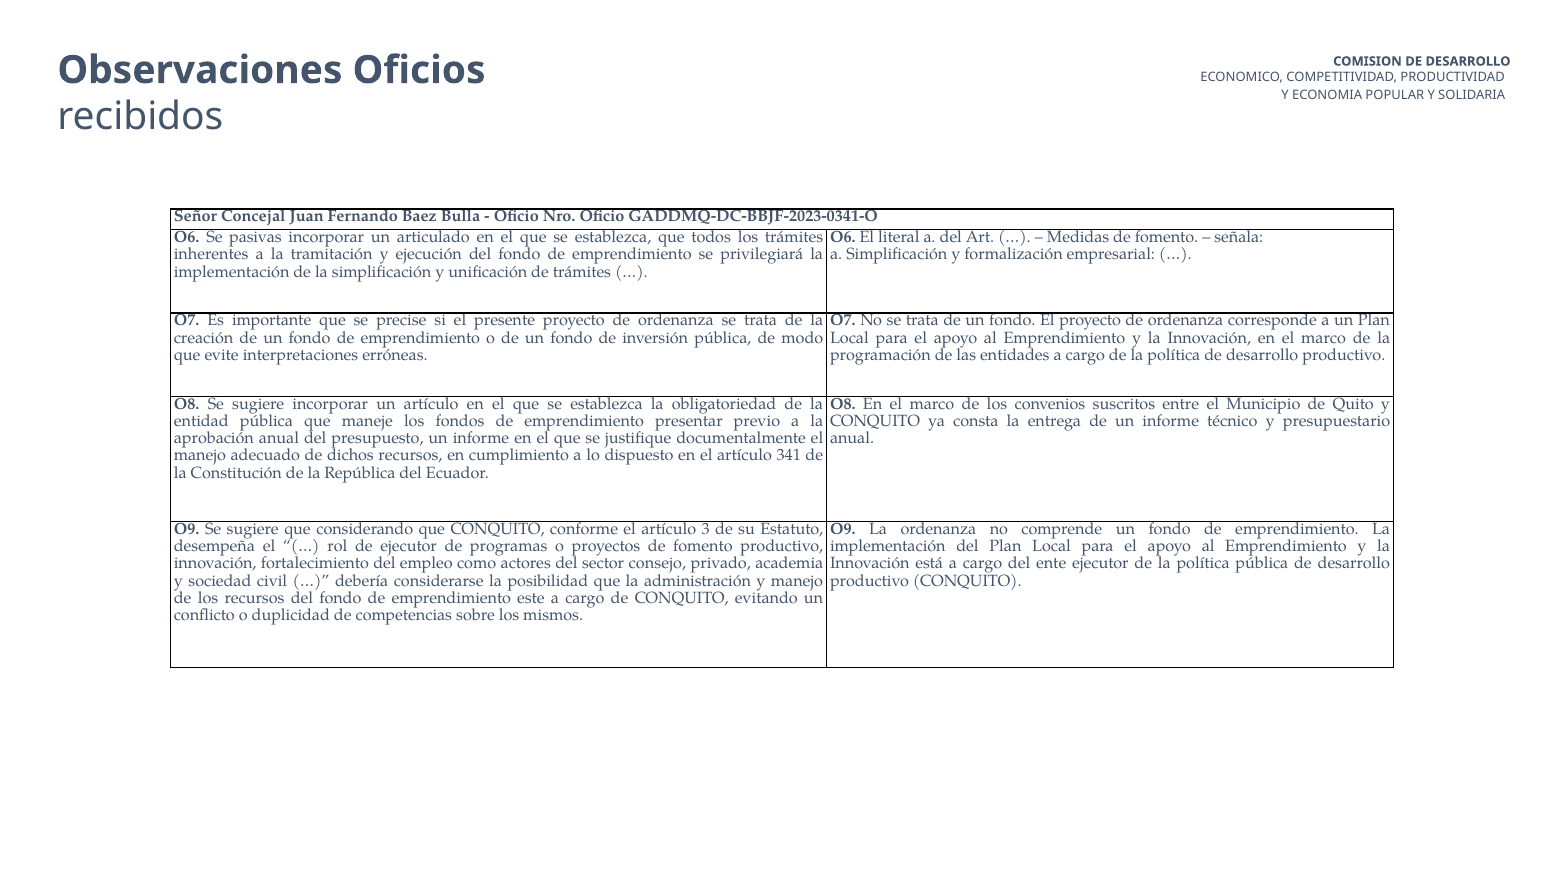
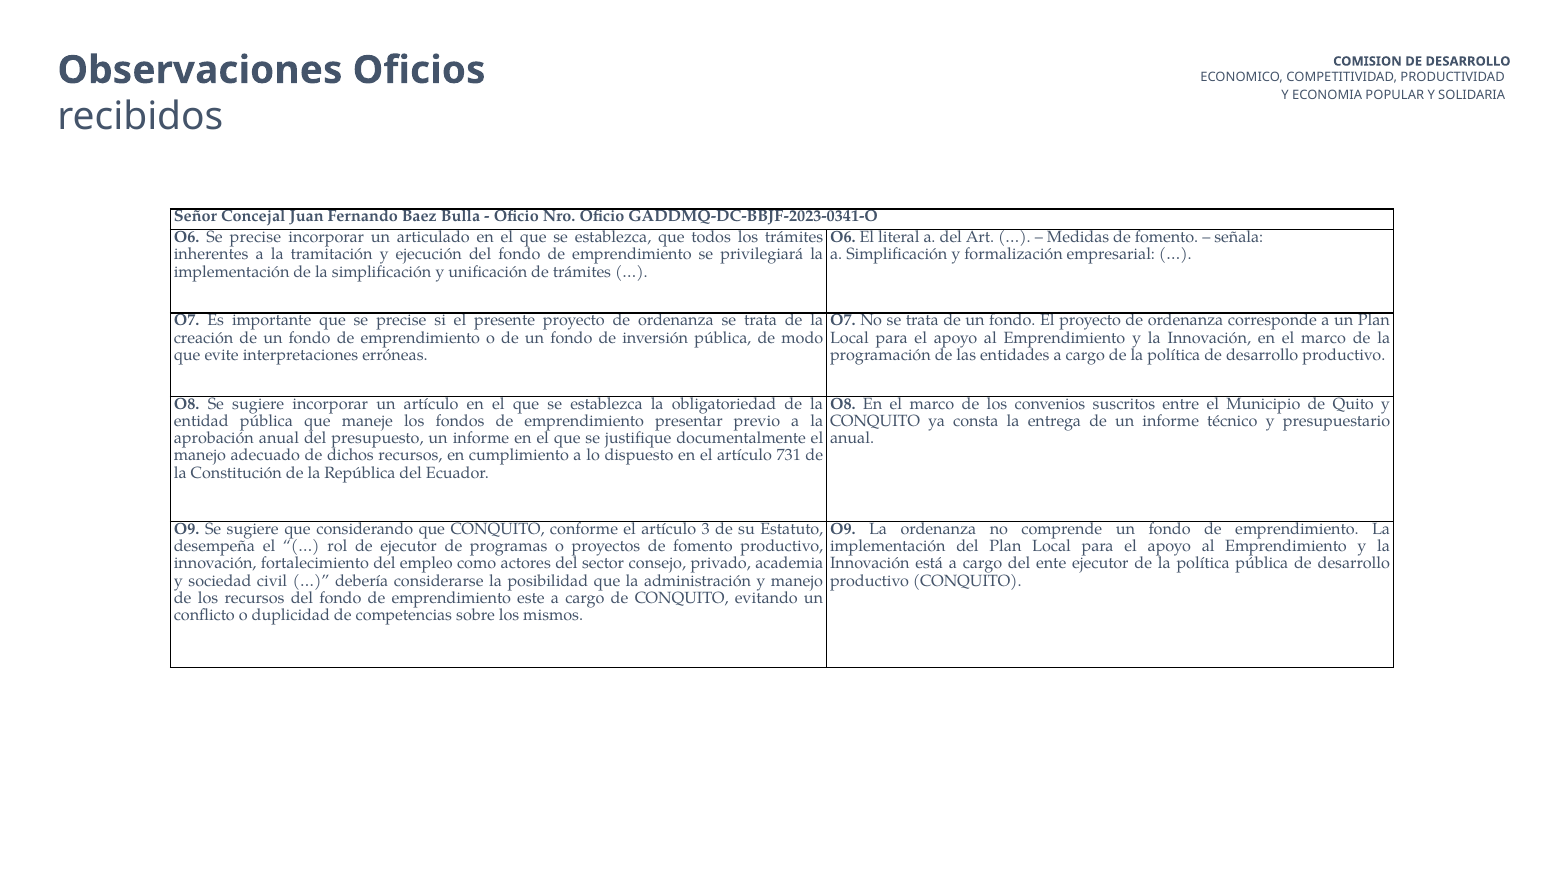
O6 Se pasivas: pasivas -> precise
341: 341 -> 731
